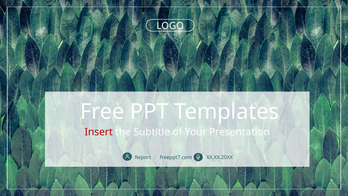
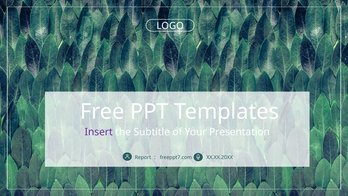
Insert colour: red -> purple
